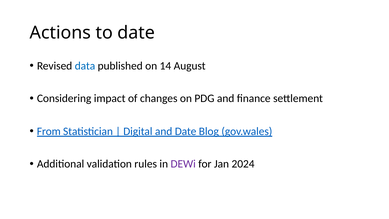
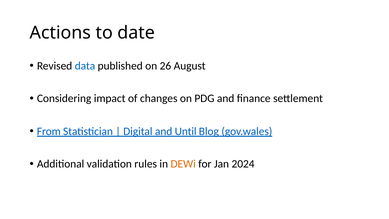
14: 14 -> 26
and Date: Date -> Until
DEWi colour: purple -> orange
